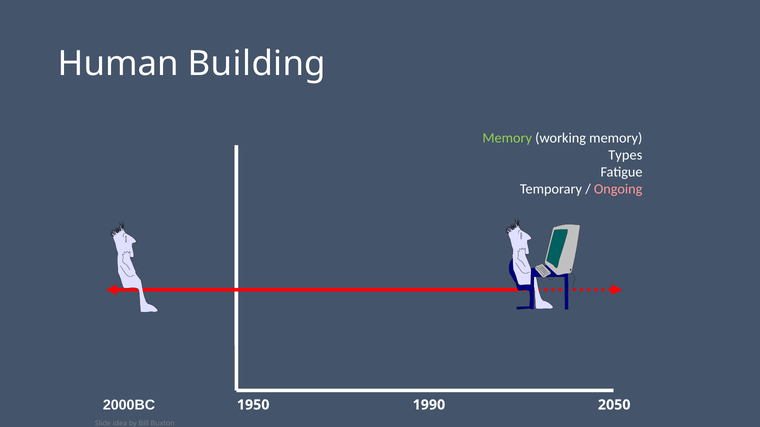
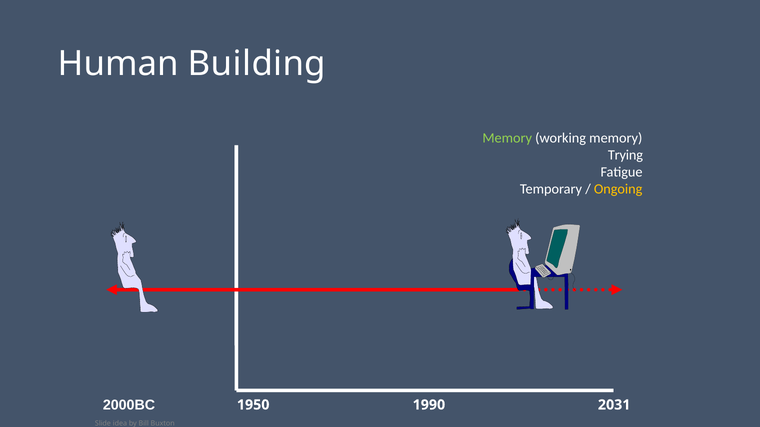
Types: Types -> Trying
Ongoing colour: pink -> yellow
2050: 2050 -> 2031
